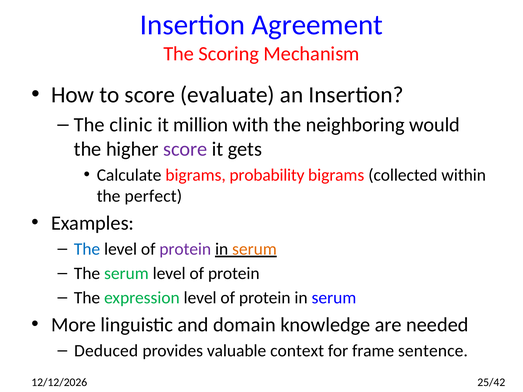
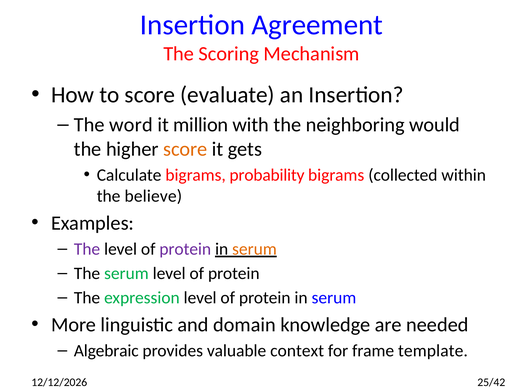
clinic: clinic -> word
score at (185, 149) colour: purple -> orange
perfect: perfect -> believe
The at (87, 249) colour: blue -> purple
Deduced: Deduced -> Algebraic
sentence: sentence -> template
